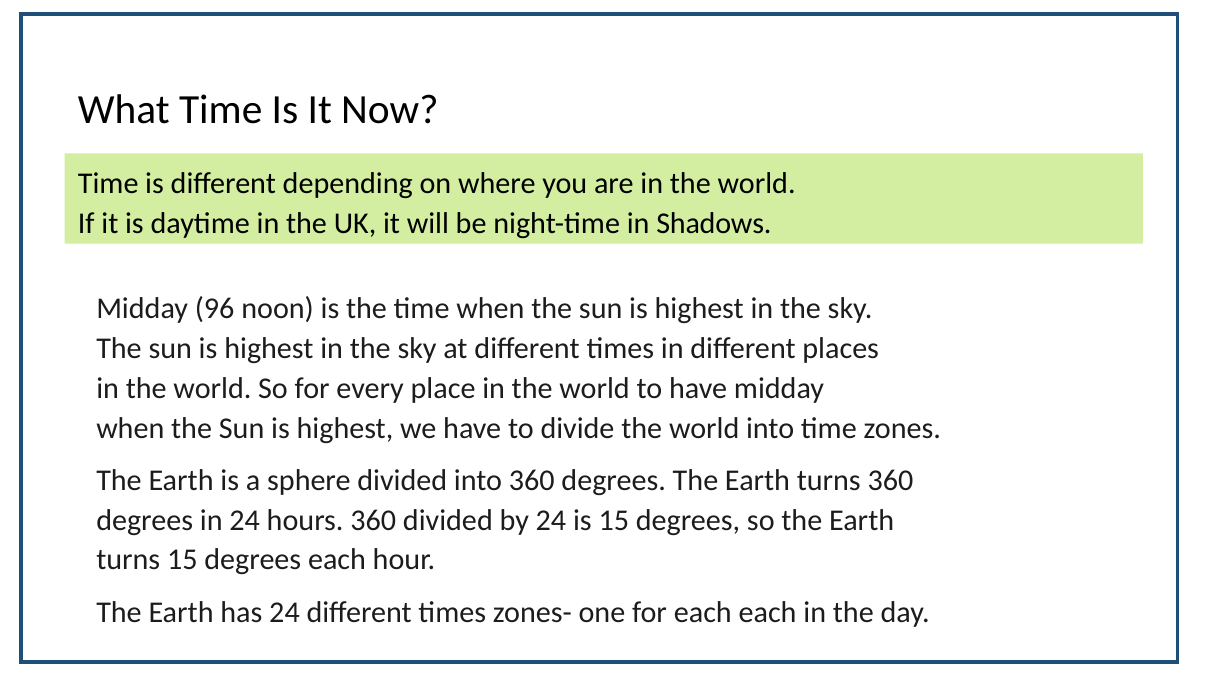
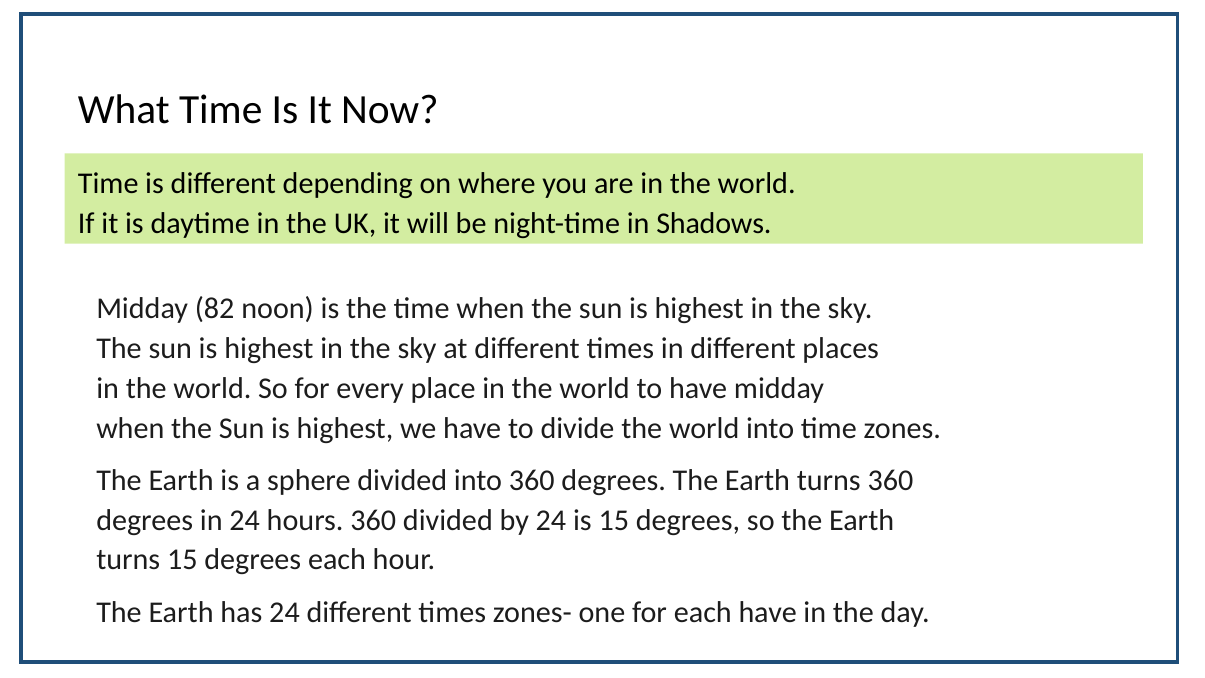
96: 96 -> 82
each each: each -> have
